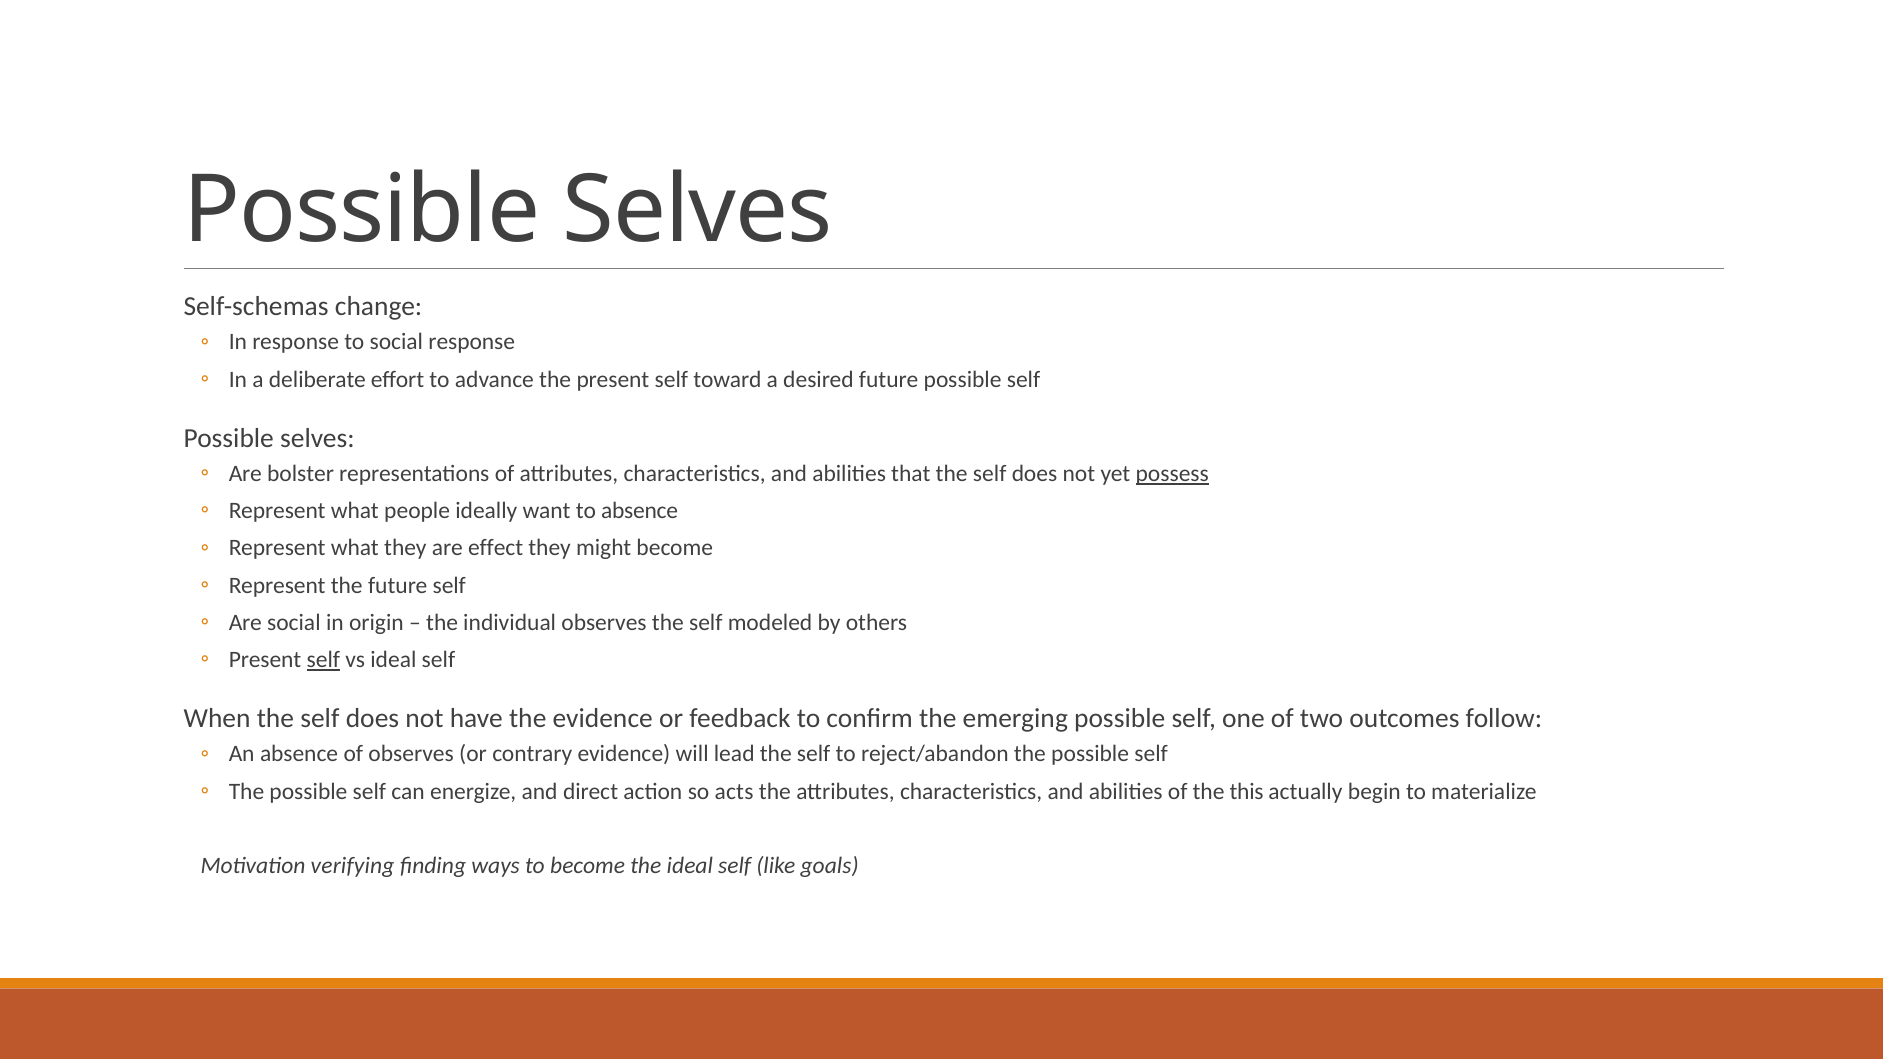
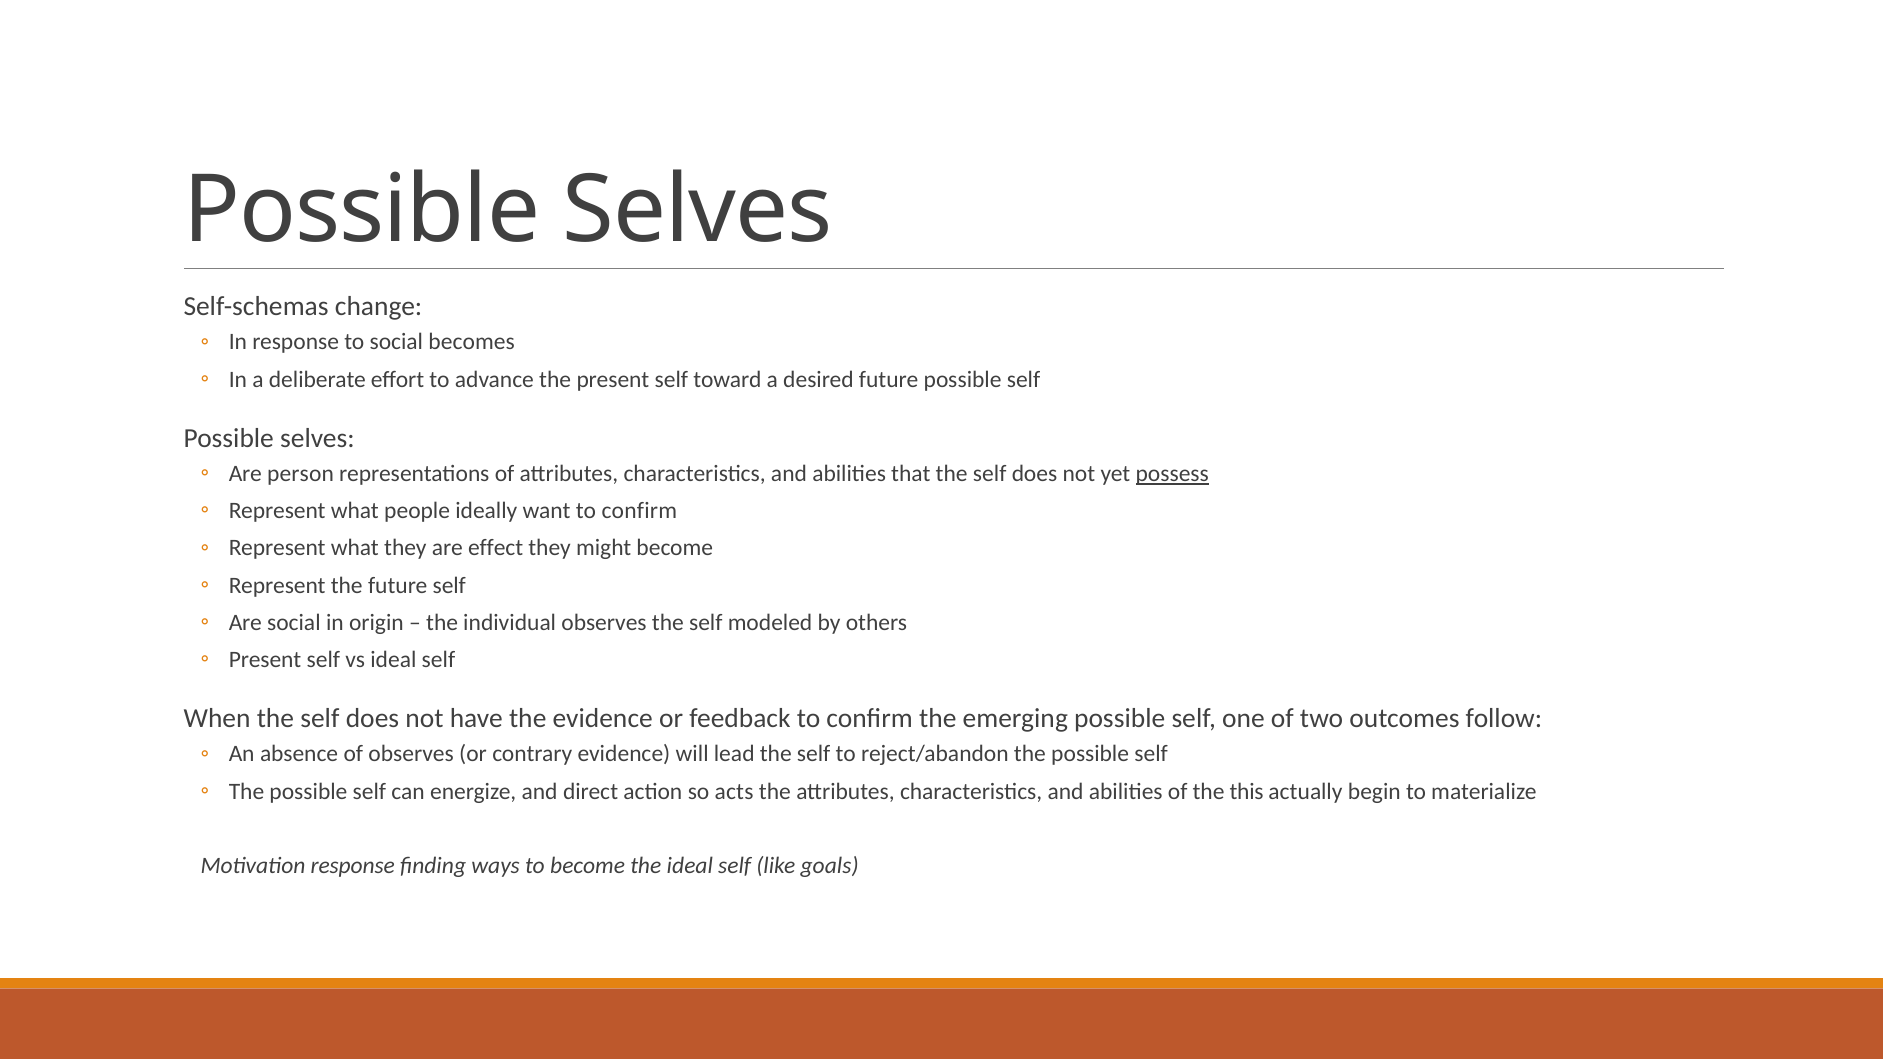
social response: response -> becomes
bolster: bolster -> person
want to absence: absence -> confirm
self at (323, 660) underline: present -> none
Motivation verifying: verifying -> response
